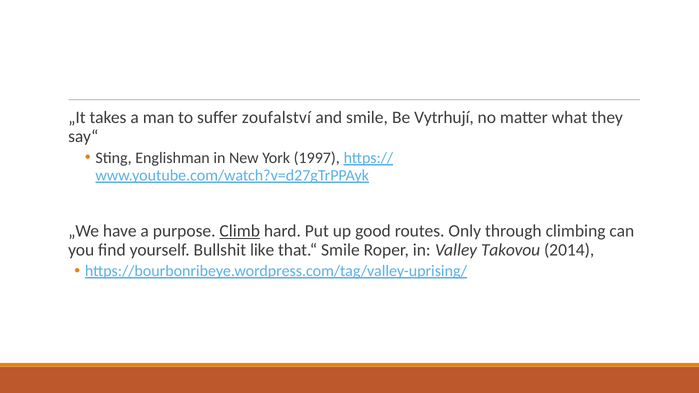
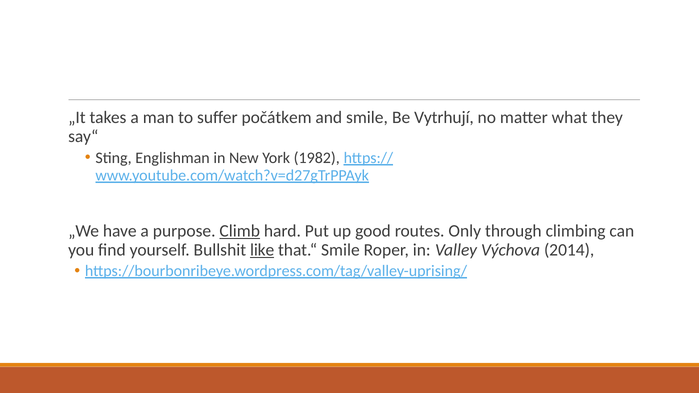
zoufalství: zoufalství -> počátkem
1997: 1997 -> 1982
like underline: none -> present
Takovou: Takovou -> Výchova
